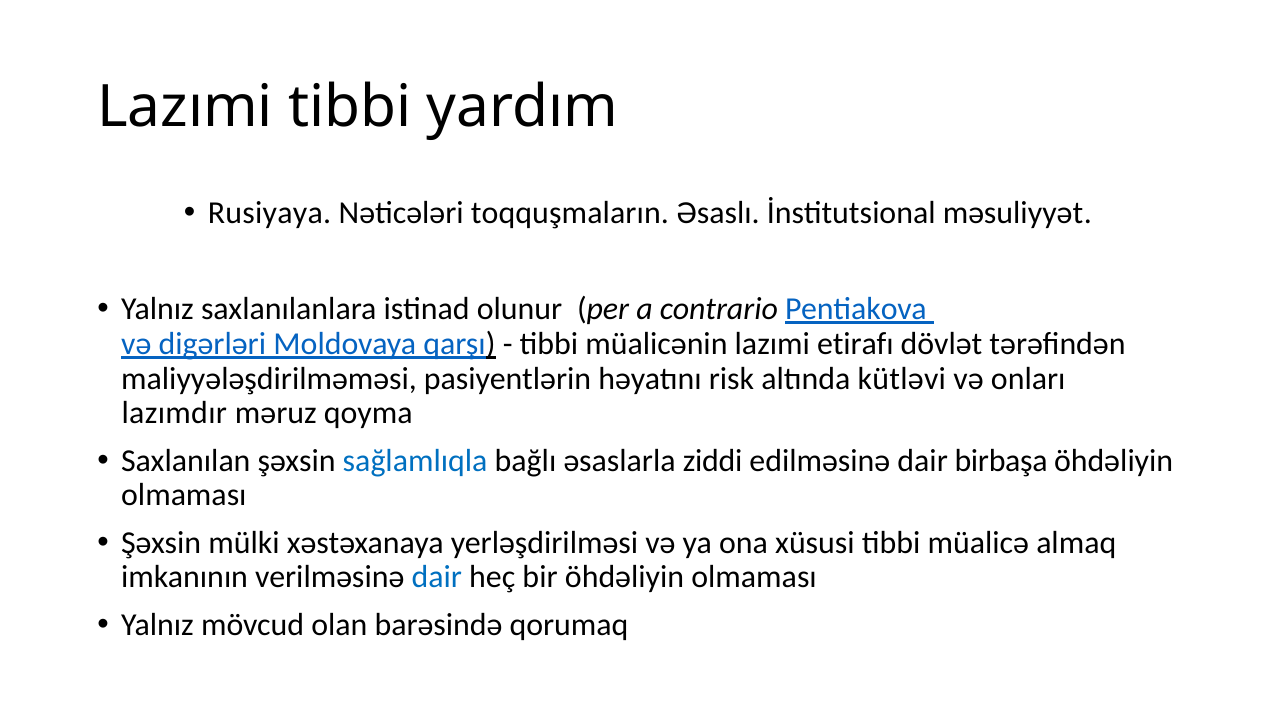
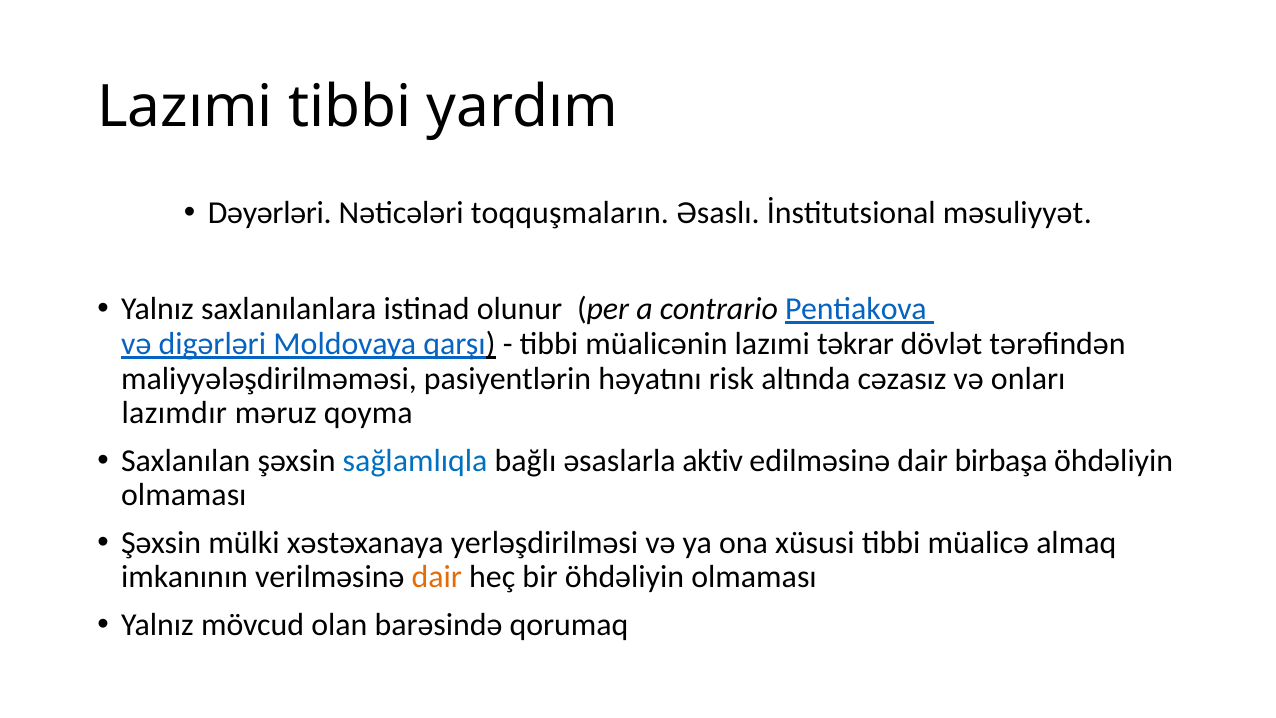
Rusiyaya: Rusiyaya -> Dəyərləri
etirafı: etirafı -> təkrar
kütləvi: kütləvi -> cəzasız
ziddi: ziddi -> aktiv
dair at (437, 577) colour: blue -> orange
